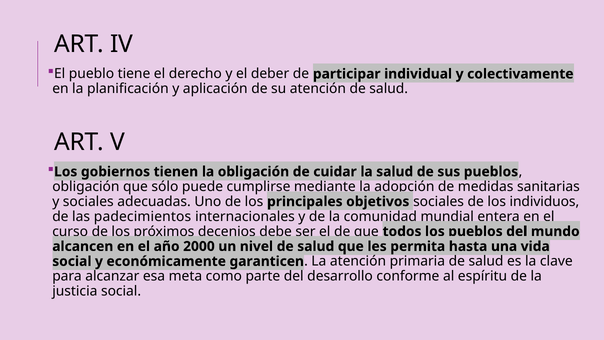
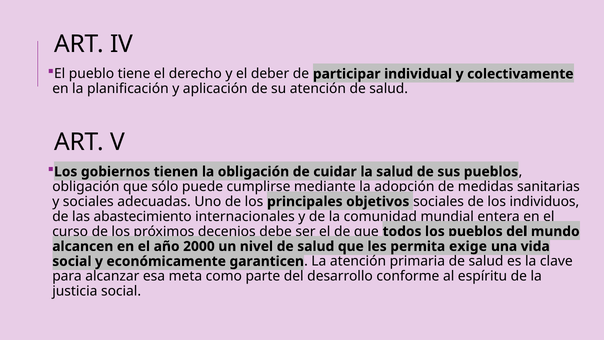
padecimientos: padecimientos -> abastecimiento
hasta: hasta -> exige
